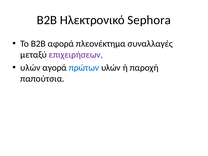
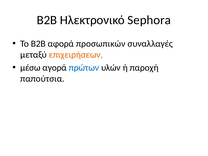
πλεονέκτημα: πλεονέκτημα -> προσωπικών
επιχειρήσεων colour: purple -> orange
υλών at (30, 68): υλών -> μέσω
